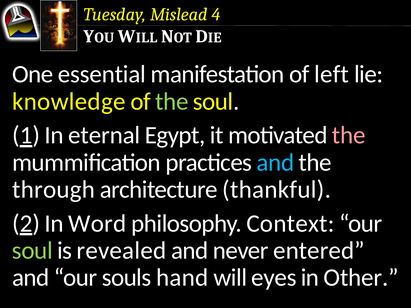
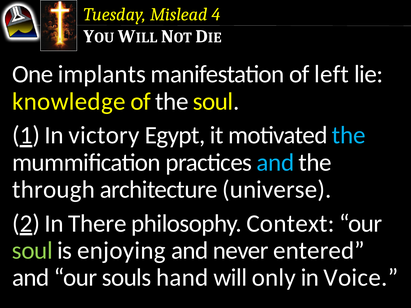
essential: essential -> implants
the at (172, 102) colour: light green -> white
eternal: eternal -> victory
the at (349, 135) colour: pink -> light blue
thankful: thankful -> universe
Word: Word -> There
revealed: revealed -> enjoying
eyes: eyes -> only
Other: Other -> Voice
